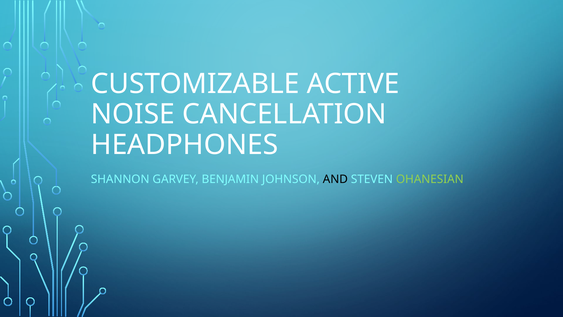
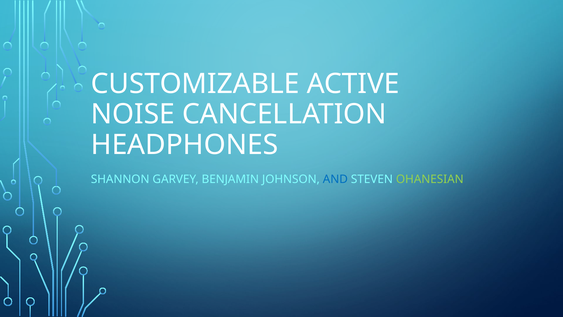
AND colour: black -> blue
